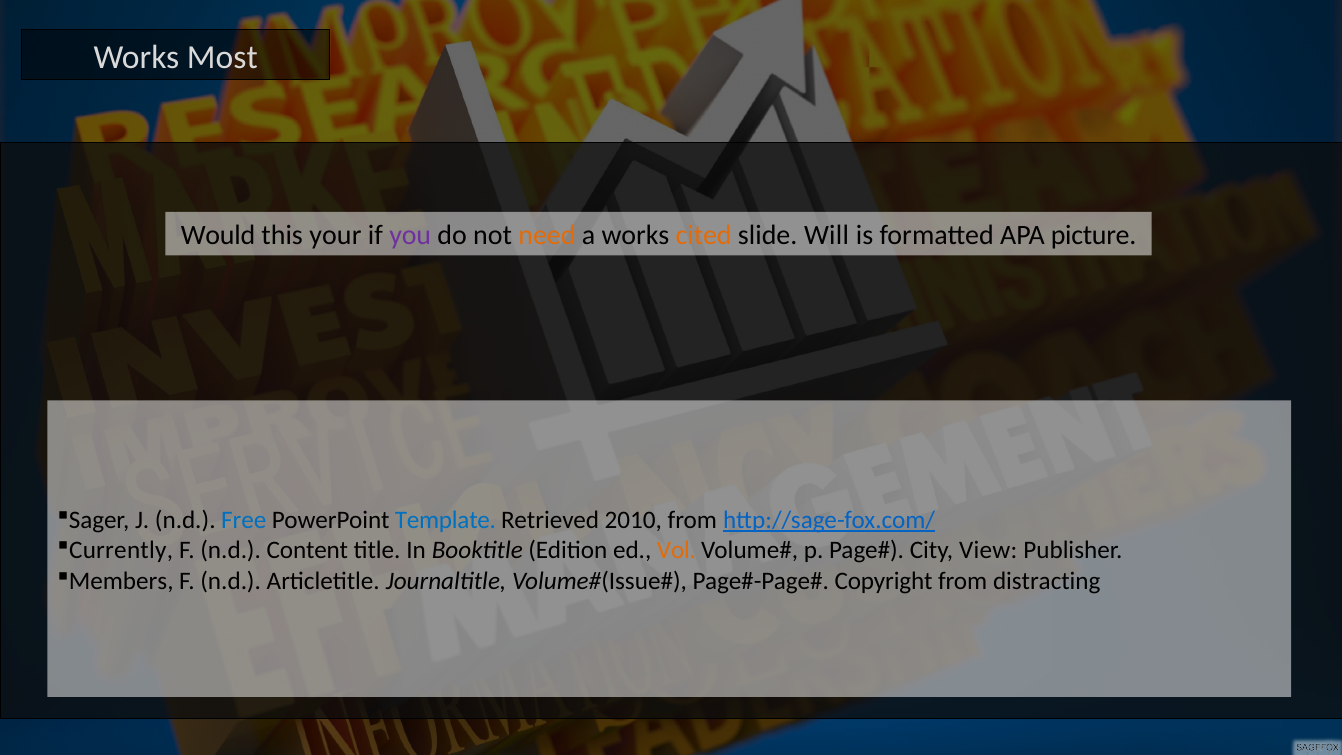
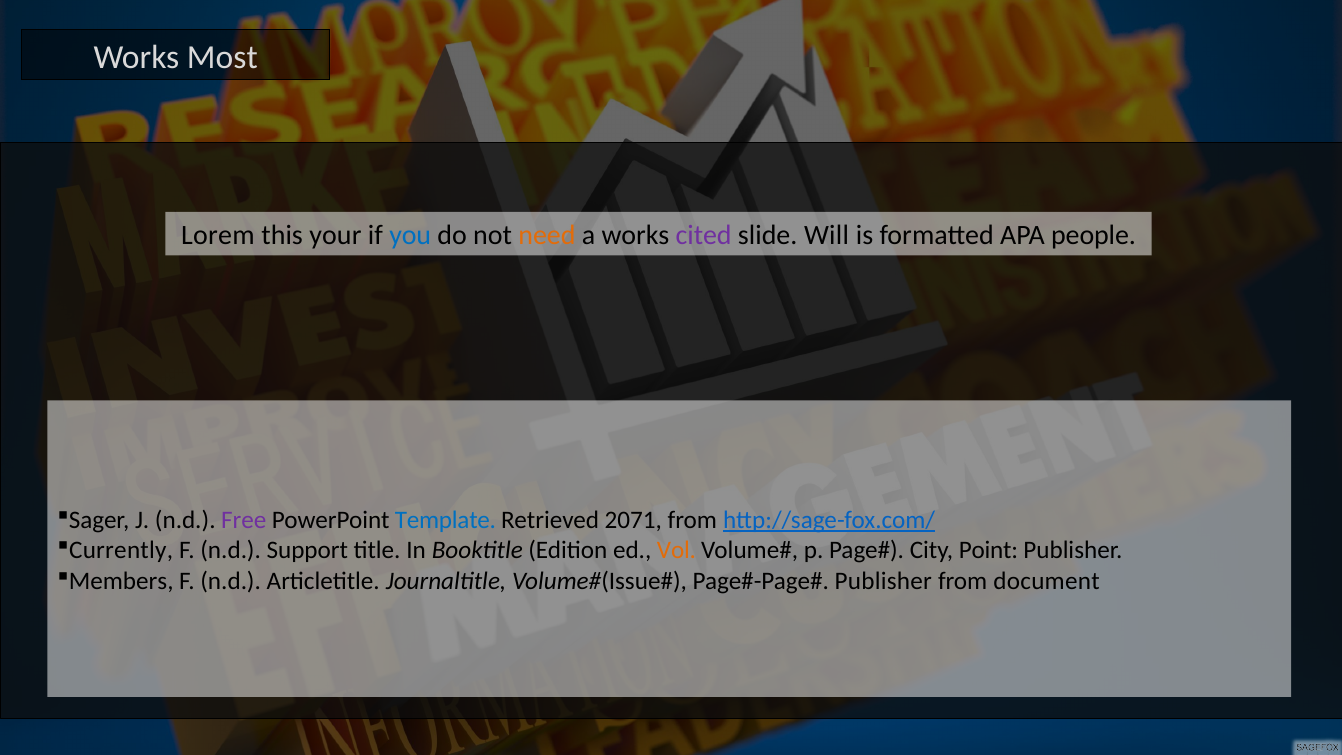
Would: Would -> Lorem
you colour: purple -> blue
cited colour: orange -> purple
picture: picture -> people
Free colour: blue -> purple
2010: 2010 -> 2071
Content: Content -> Support
View: View -> Point
Copyright at (884, 581): Copyright -> Publisher
distracting: distracting -> document
